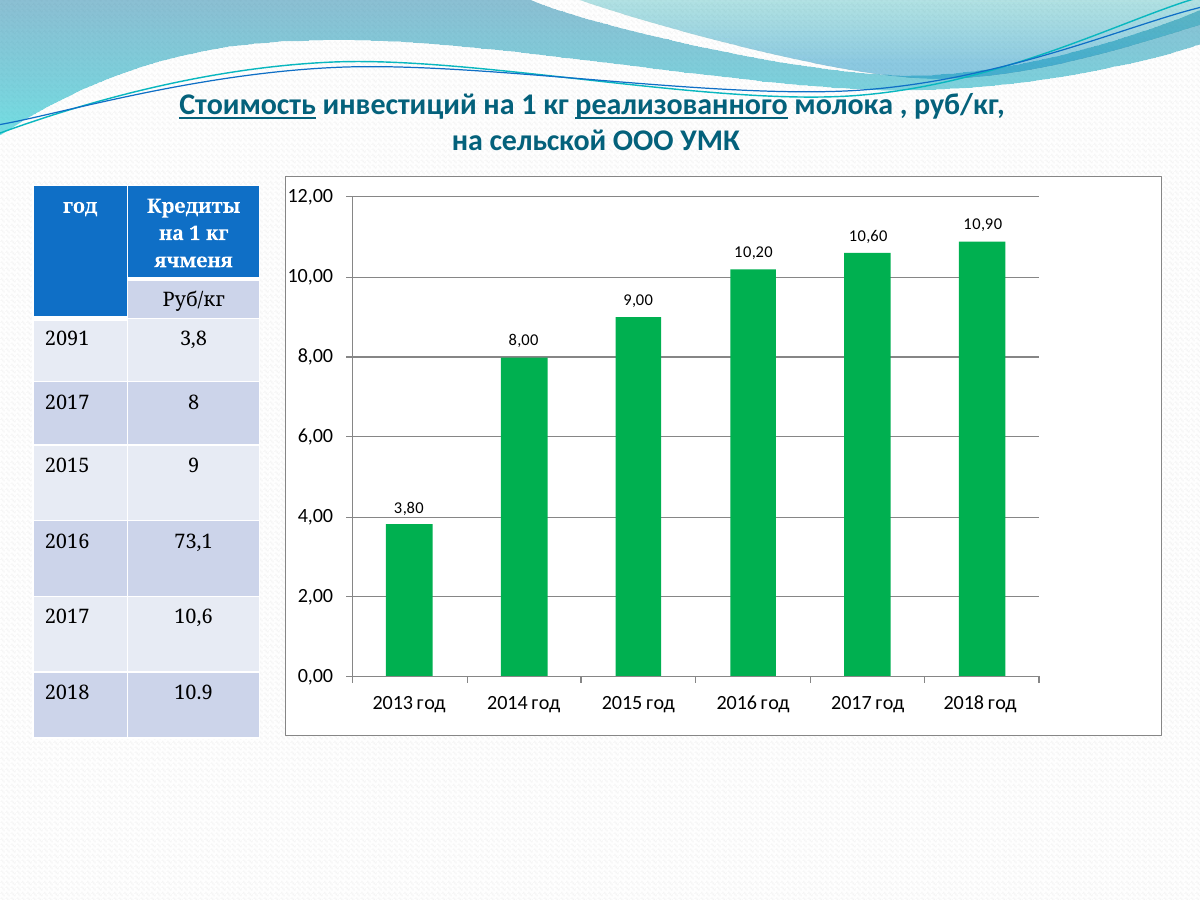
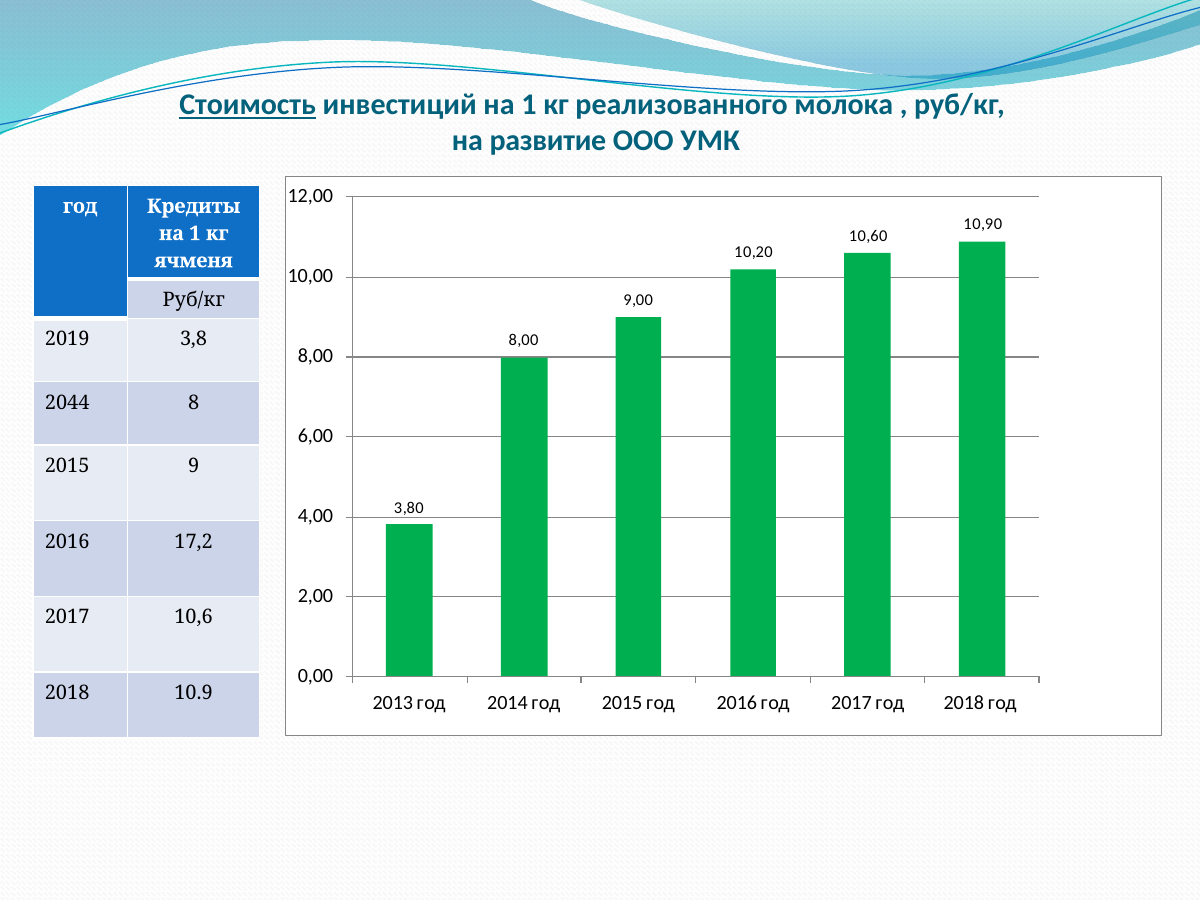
реализованного underline: present -> none
сельской: сельской -> развитие
2091: 2091 -> 2019
2017 at (67, 403): 2017 -> 2044
73,1: 73,1 -> 17,2
